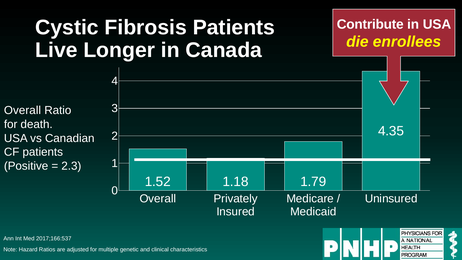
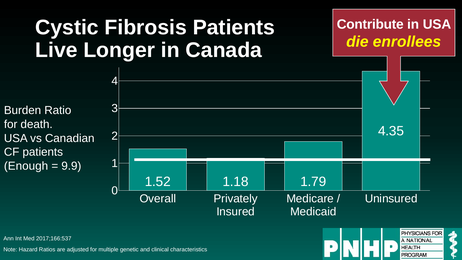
Overall at (23, 110): Overall -> Burden
Positive: Positive -> Enough
2.3: 2.3 -> 9.9
